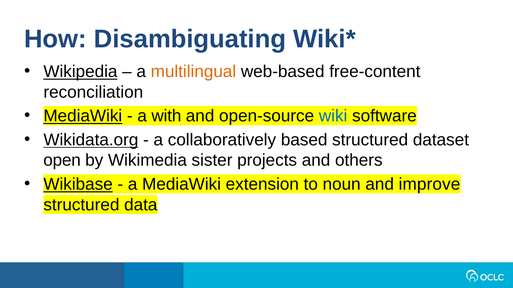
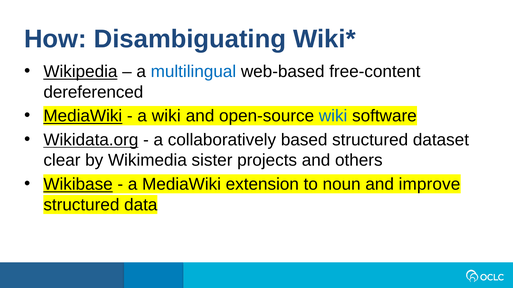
multilingual colour: orange -> blue
reconciliation: reconciliation -> dereferenced
a with: with -> wiki
open: open -> clear
